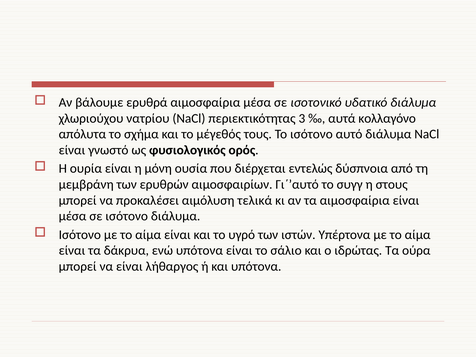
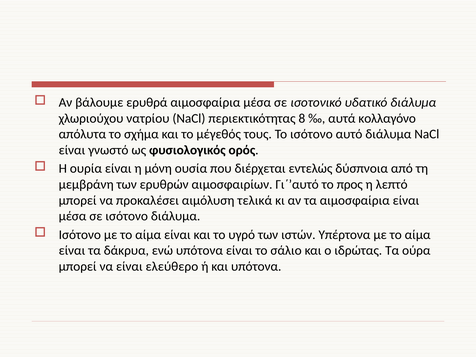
3: 3 -> 8
συγγ: συγγ -> προς
στους: στους -> λεπτό
λήθαργος: λήθαργος -> ελεύθερο
